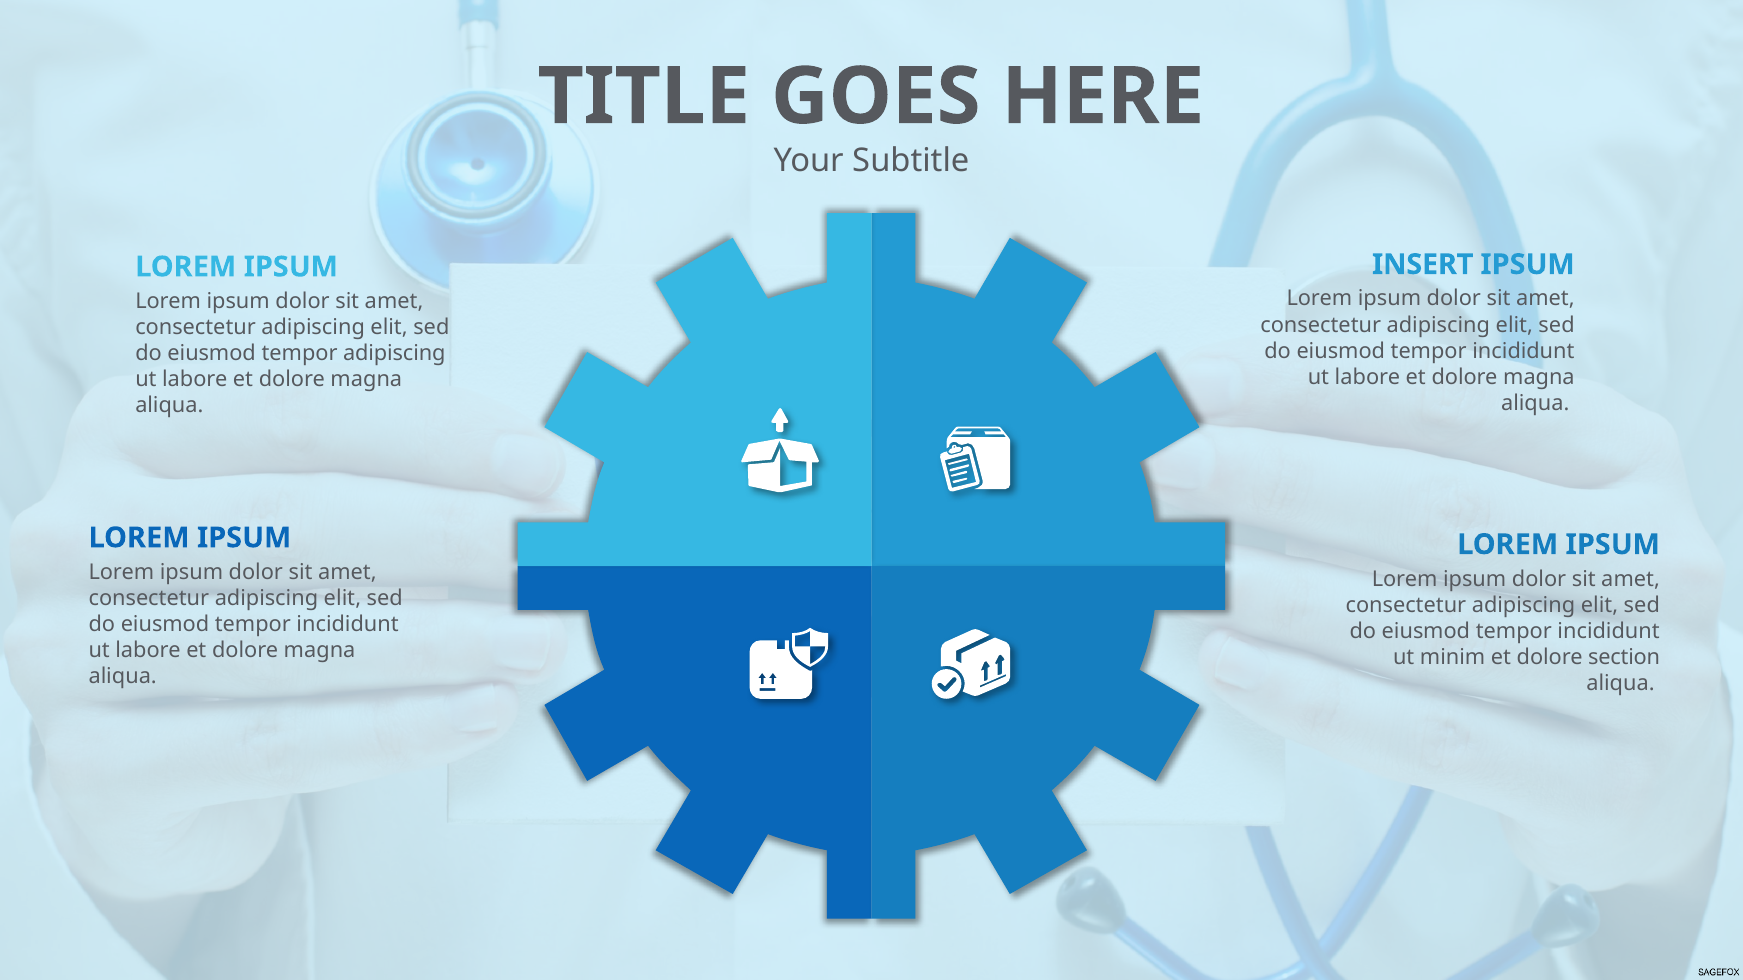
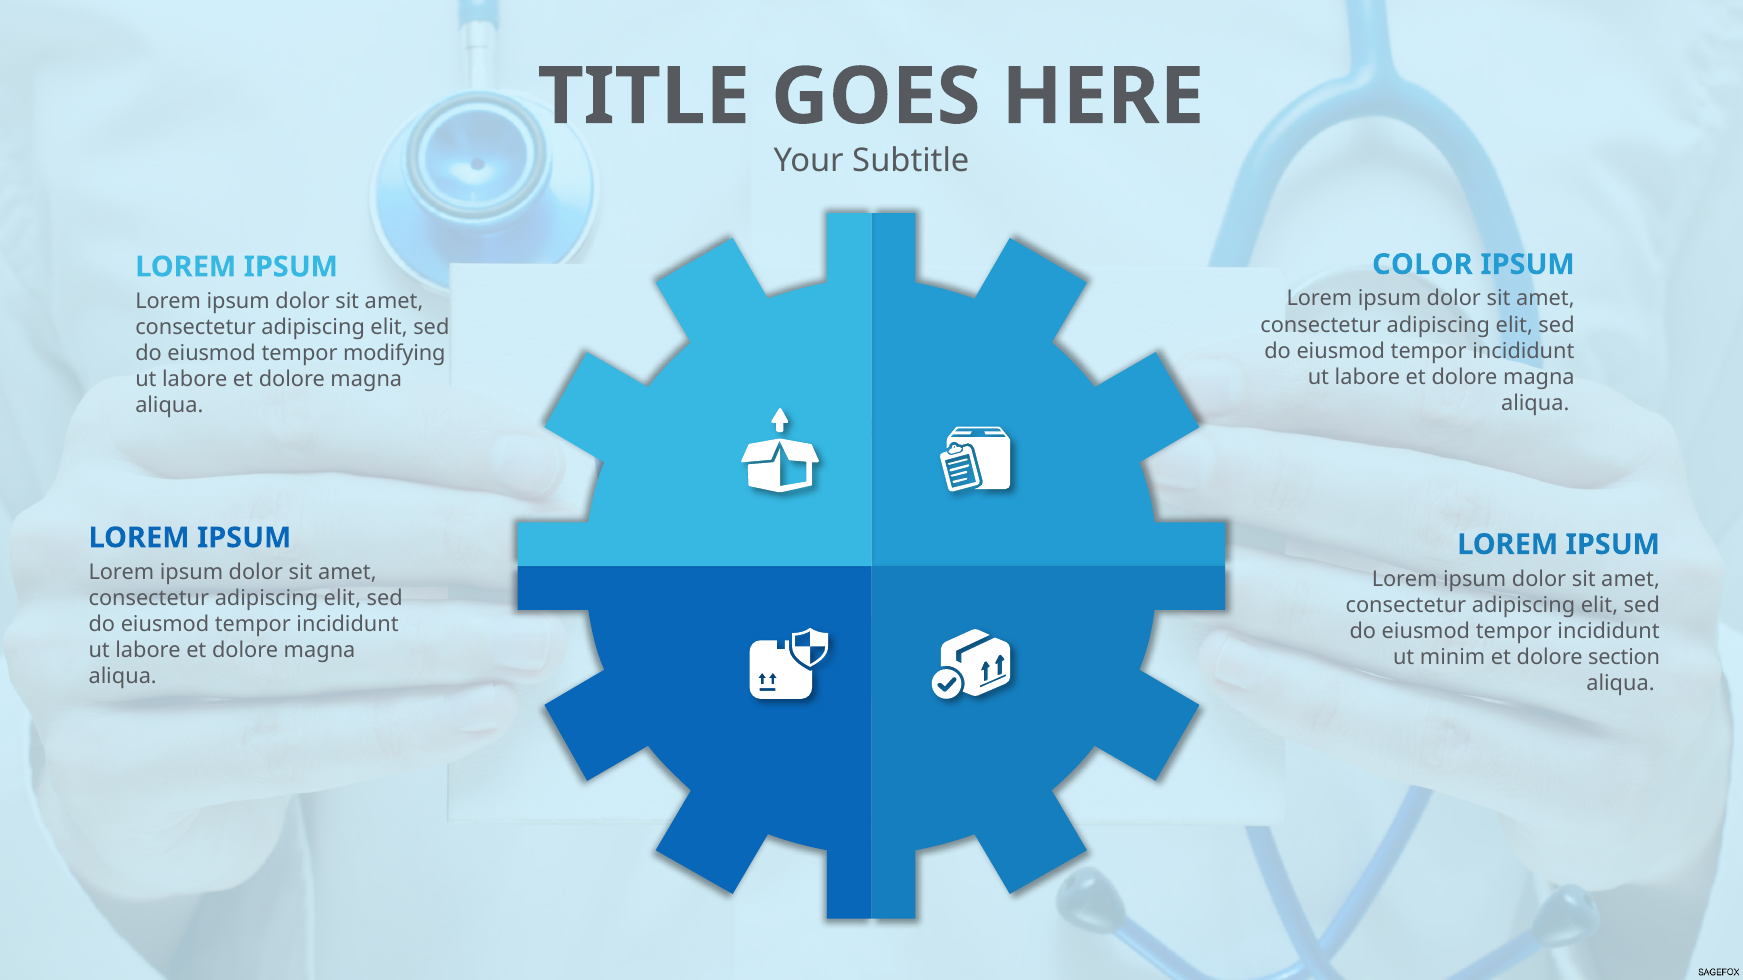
INSERT: INSERT -> COLOR
tempor adipiscing: adipiscing -> modifying
